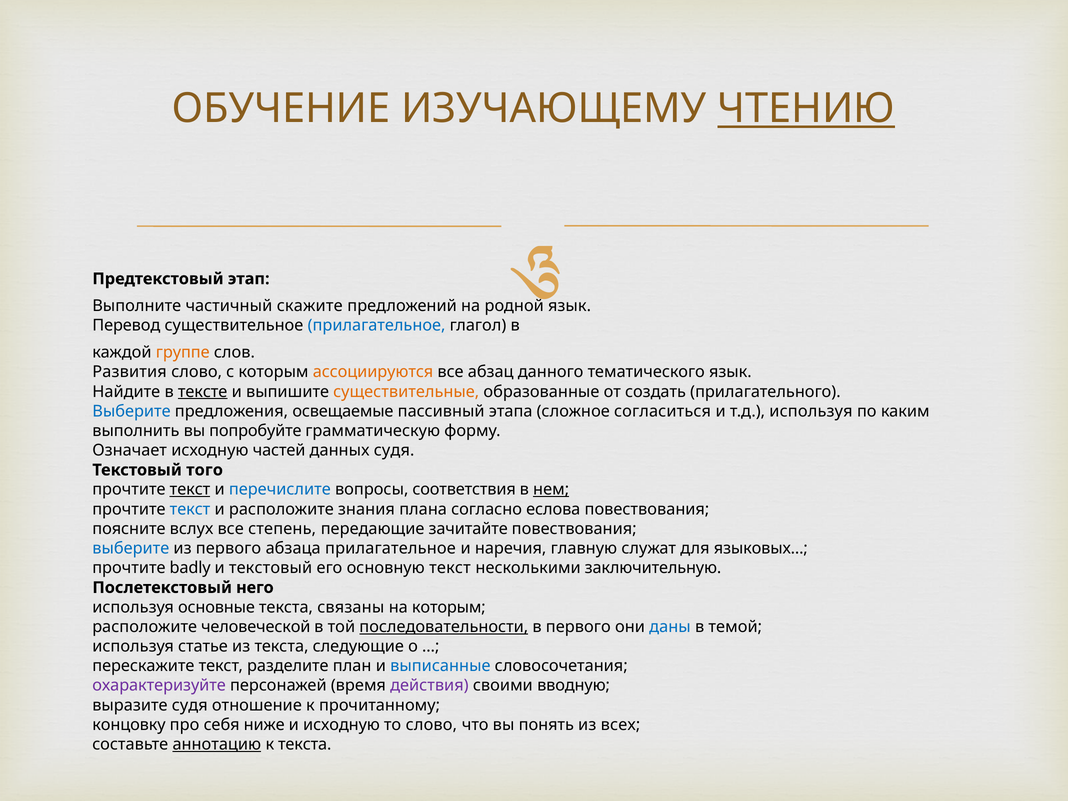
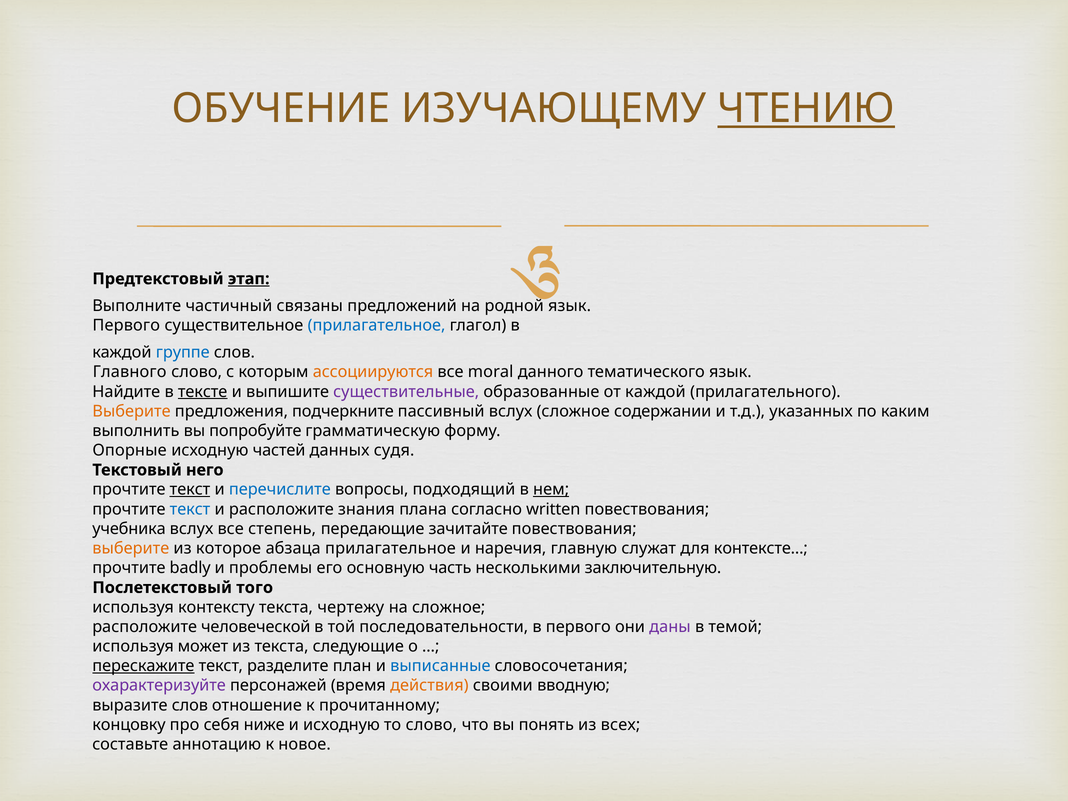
этап underline: none -> present
скажите: скажите -> связаны
Перевод at (126, 325): Перевод -> Первого
группе colour: orange -> blue
Развития: Развития -> Главного
абзац: абзац -> moral
существительные colour: orange -> purple
от создать: создать -> каждой
Выберите at (132, 411) colour: blue -> orange
освещаемые: освещаемые -> подчеркните
пассивный этапа: этапа -> вслух
согласиться: согласиться -> содержании
т.д используя: используя -> указанных
Означает: Означает -> Опорные
того: того -> него
соответствия: соответствия -> подходящий
еслова: еслова -> written
поясните: поясните -> учебника
выберите at (131, 548) colour: blue -> orange
из первого: первого -> которое
языковых…: языковых… -> контексте…
и текстовый: текстовый -> проблемы
основную текст: текст -> часть
него: него -> того
основные: основные -> контексту
связаны: связаны -> чертежу
на которым: которым -> сложное
последовательности underline: present -> none
даны colour: blue -> purple
статье: статье -> может
перескажите underline: none -> present
действия colour: purple -> orange
выразите судя: судя -> слов
аннотацию underline: present -> none
к текста: текста -> новое
